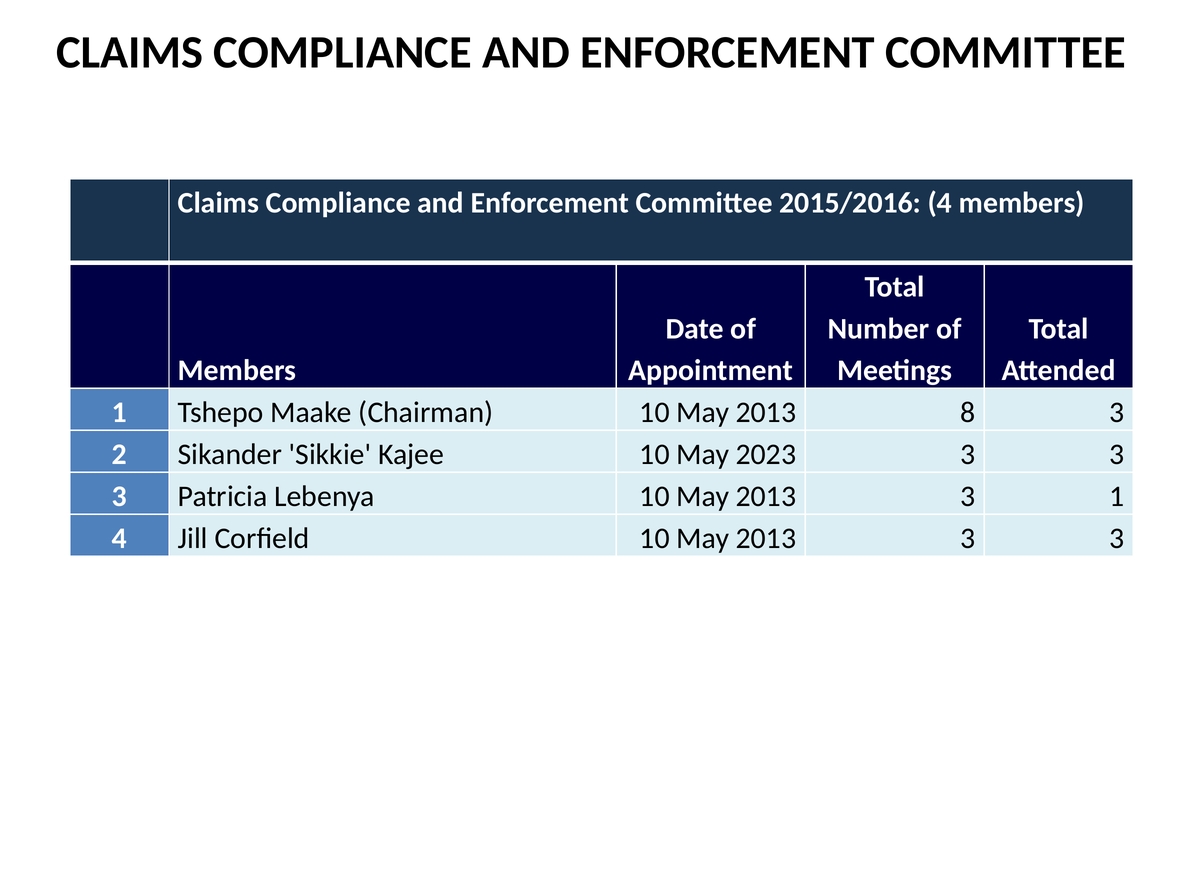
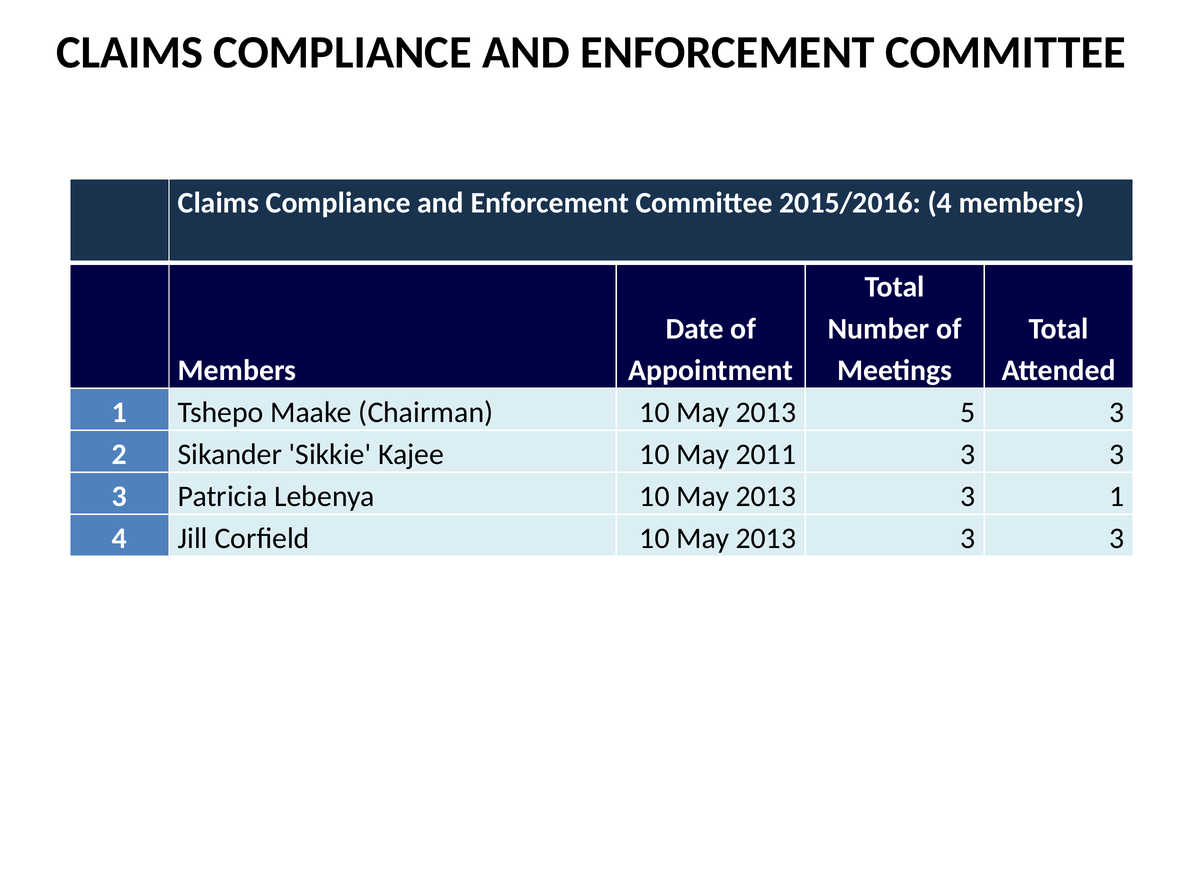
8: 8 -> 5
2023: 2023 -> 2011
